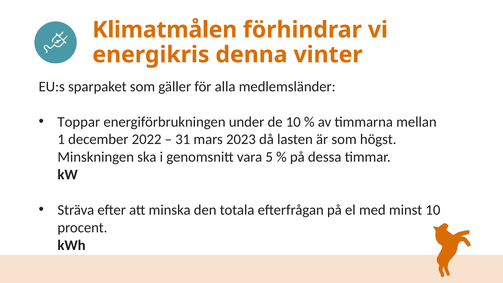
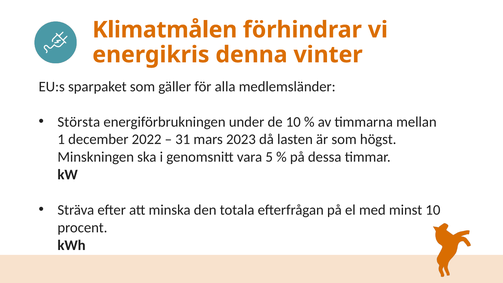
Toppar: Toppar -> Största
